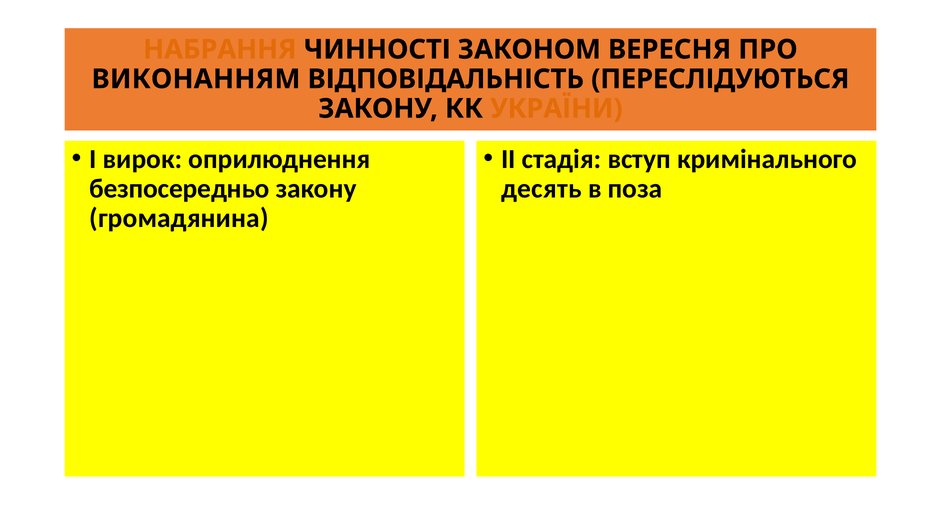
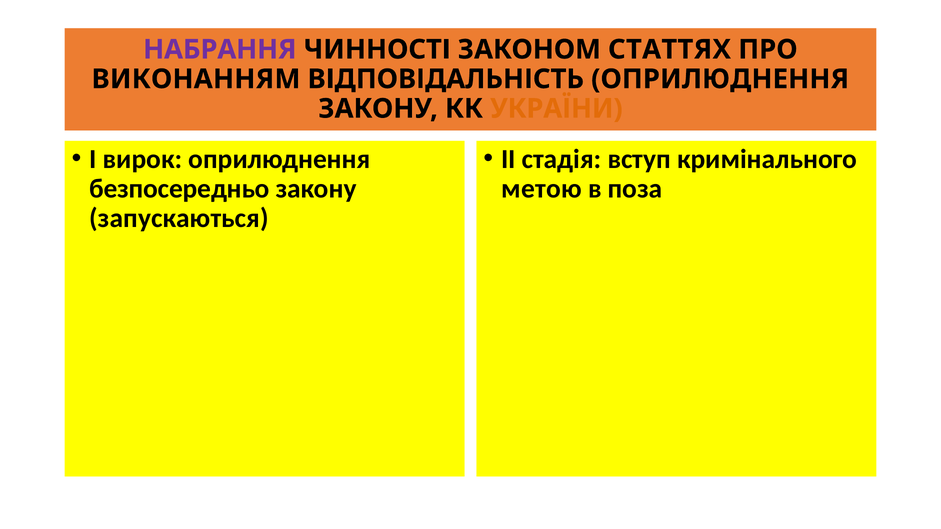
НАБРАННЯ colour: orange -> purple
ВЕРЕСНЯ: ВЕРЕСНЯ -> СТАТТЯХ
ВІДПОВІДАЛЬНІСТЬ ПЕРЕСЛІДУЮТЬСЯ: ПЕРЕСЛІДУЮТЬСЯ -> ОПРИЛЮДНЕННЯ
десять: десять -> метою
громадянина: громадянина -> запускаються
